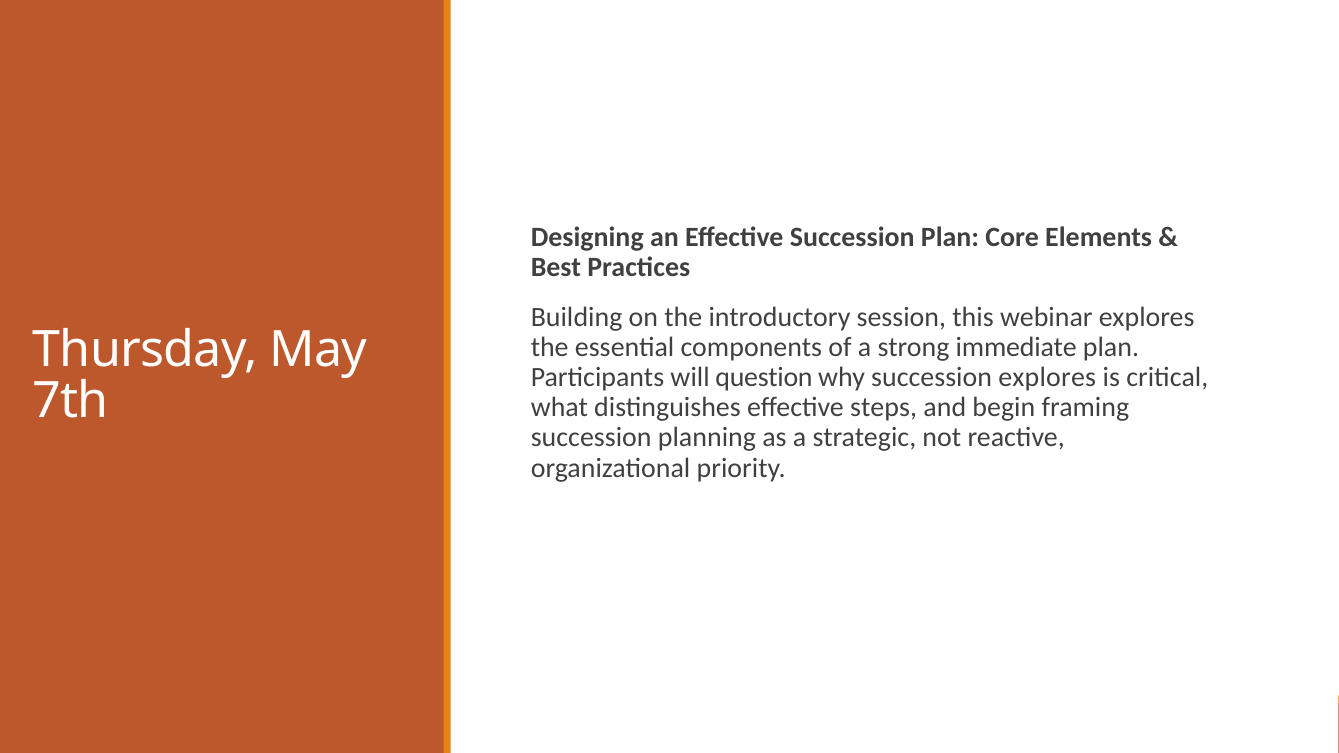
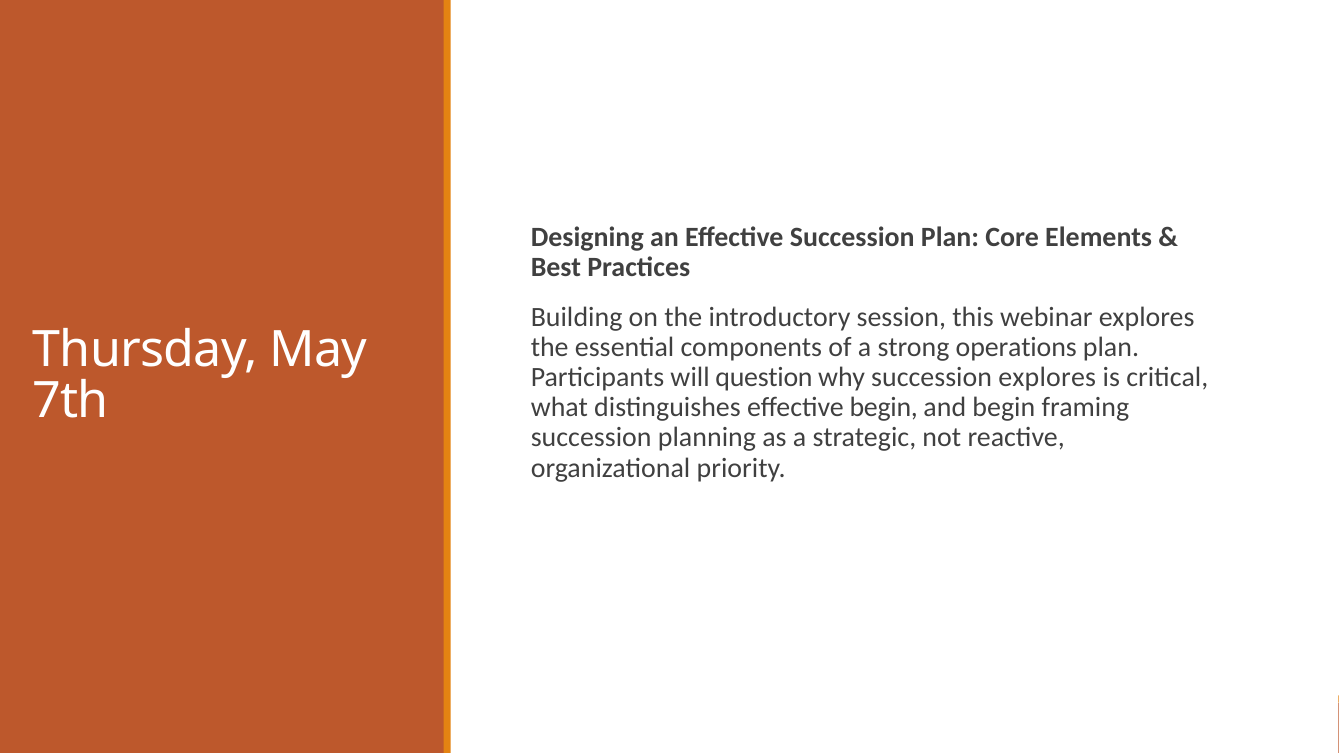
immediate: immediate -> operations
effective steps: steps -> begin
